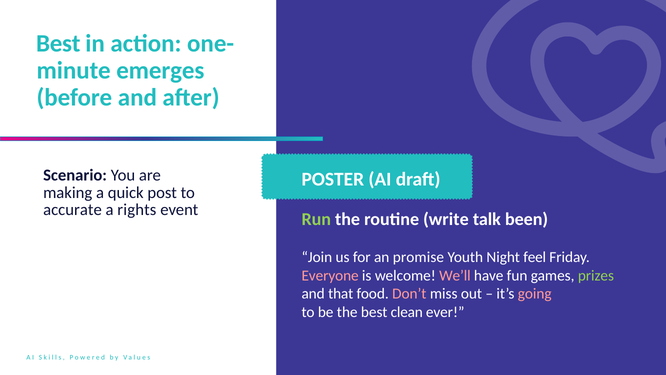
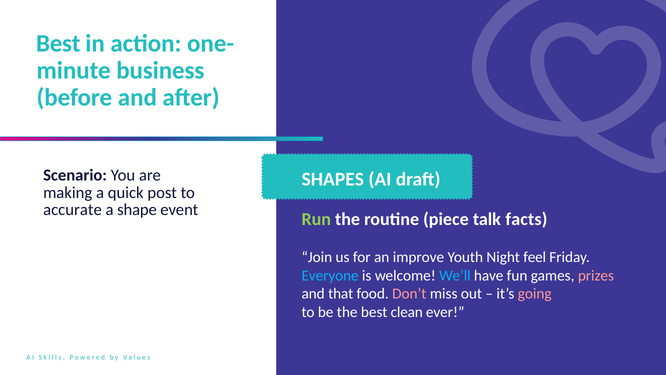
emerges: emerges -> business
POSTER: POSTER -> SHAPES
rights: rights -> shape
write: write -> piece
been: been -> facts
promise: promise -> improve
Everyone colour: pink -> light blue
We’ll colour: pink -> light blue
prizes colour: light green -> pink
